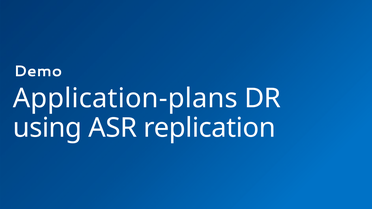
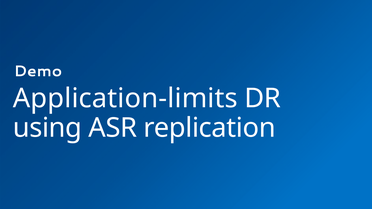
Application-plans: Application-plans -> Application-limits
